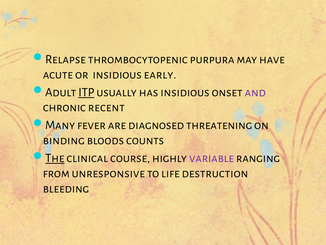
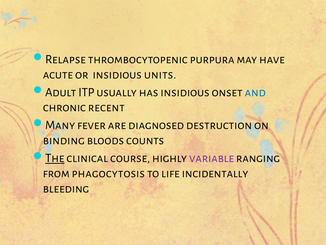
early: early -> units
ITP underline: present -> none
and colour: purple -> blue
threatening: threatening -> destruction
unresponsive: unresponsive -> phagocytosis
destruction: destruction -> incidentally
